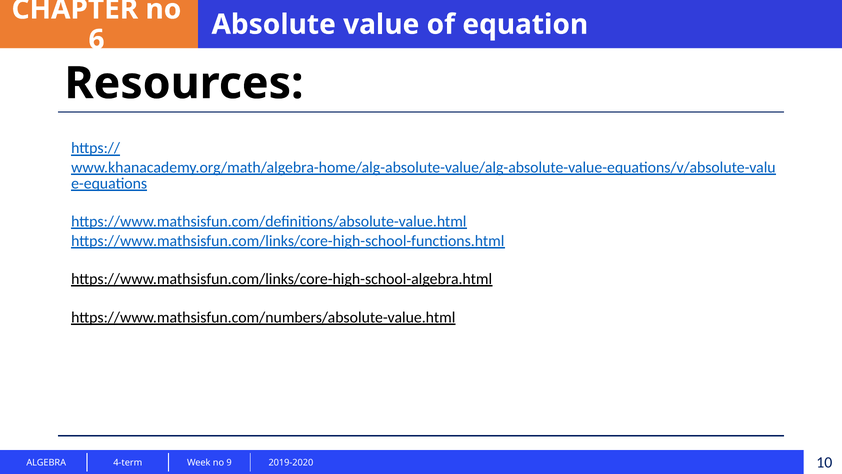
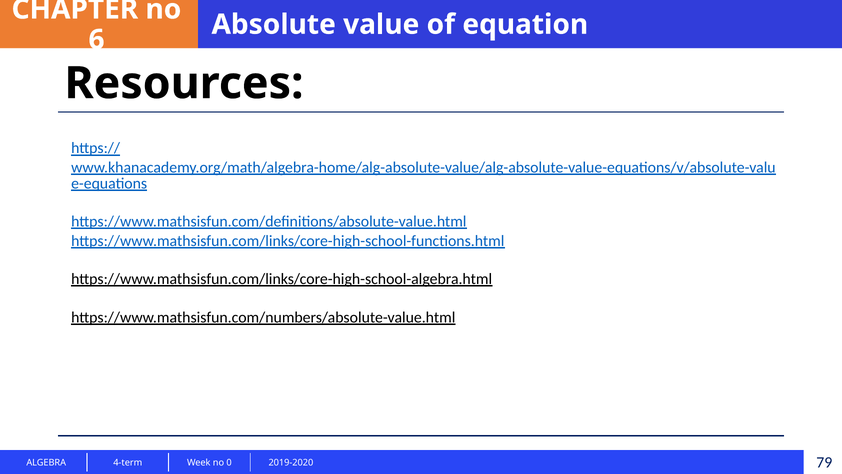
9: 9 -> 0
10: 10 -> 79
